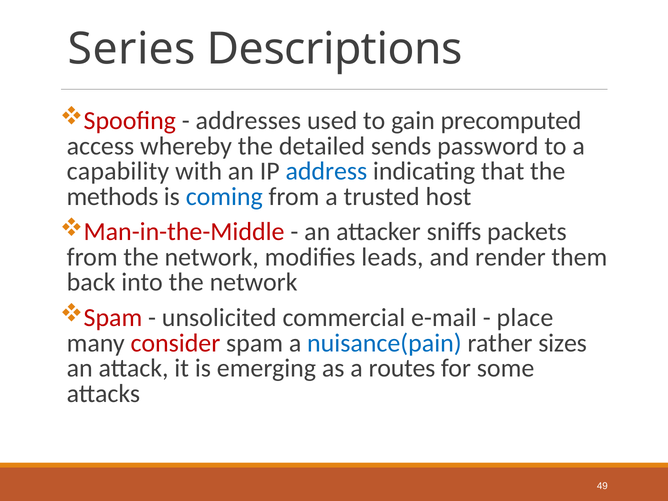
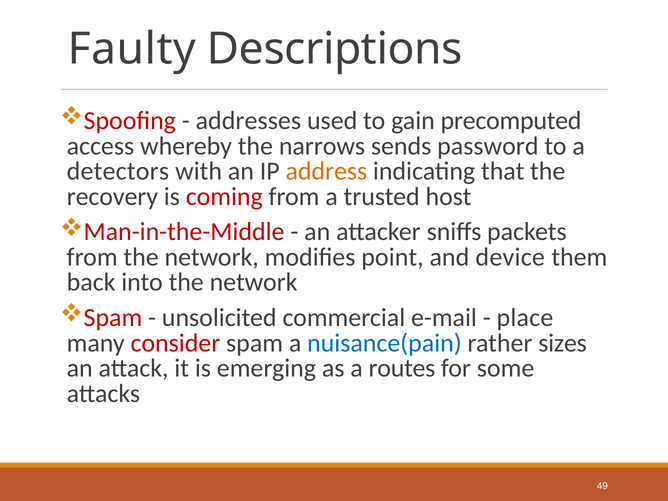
Series: Series -> Faulty
detailed: detailed -> narrows
capability: capability -> detectors
address colour: blue -> orange
methods: methods -> recovery
coming colour: blue -> red
leads: leads -> point
render: render -> device
